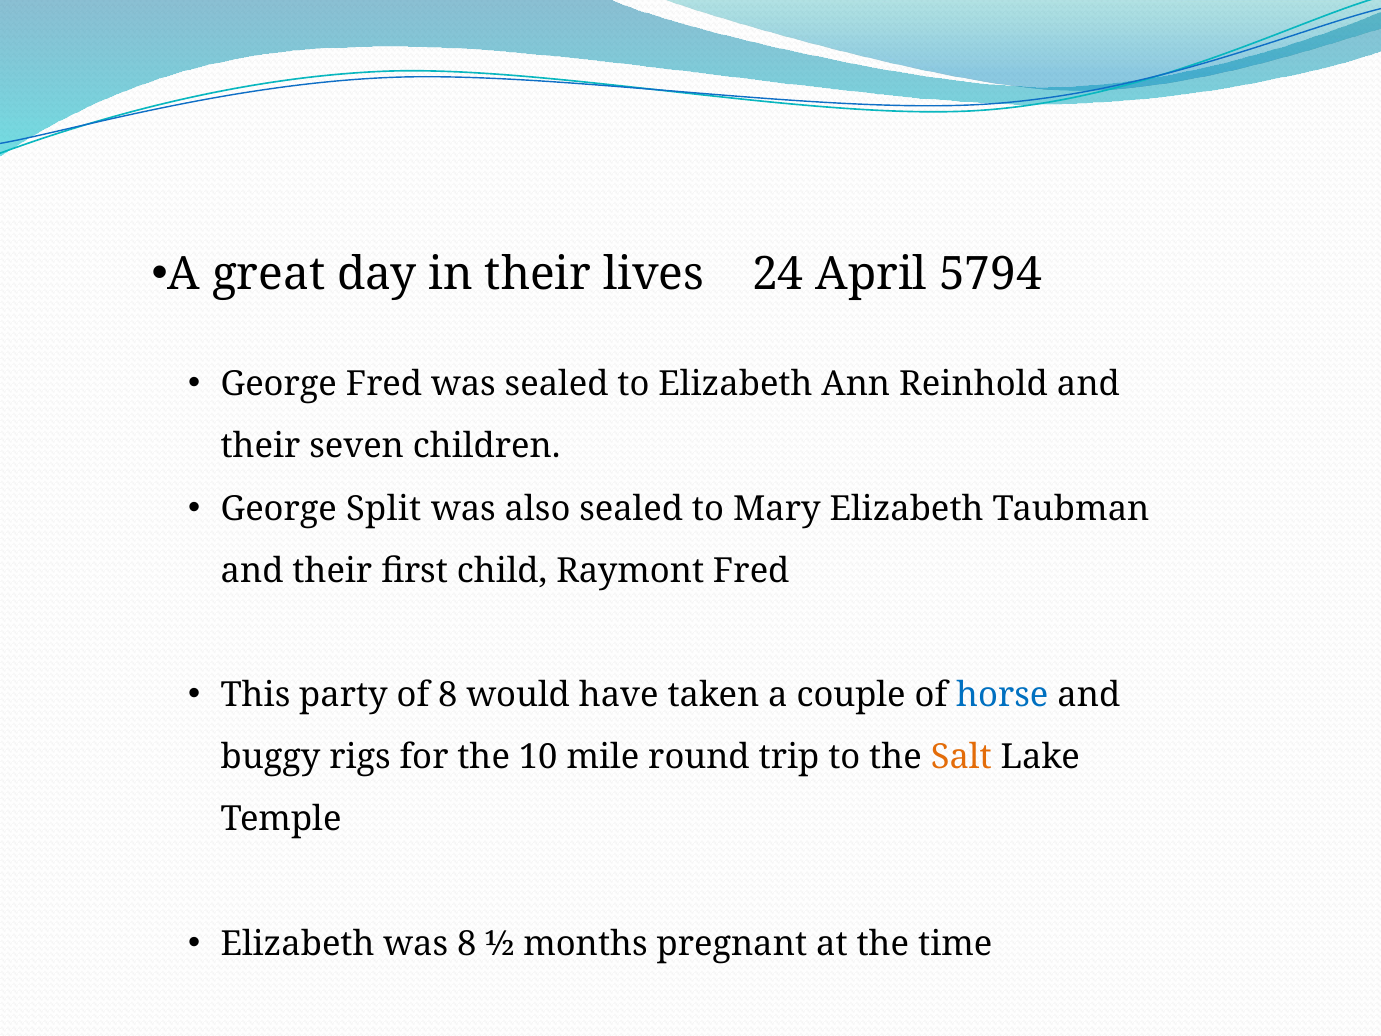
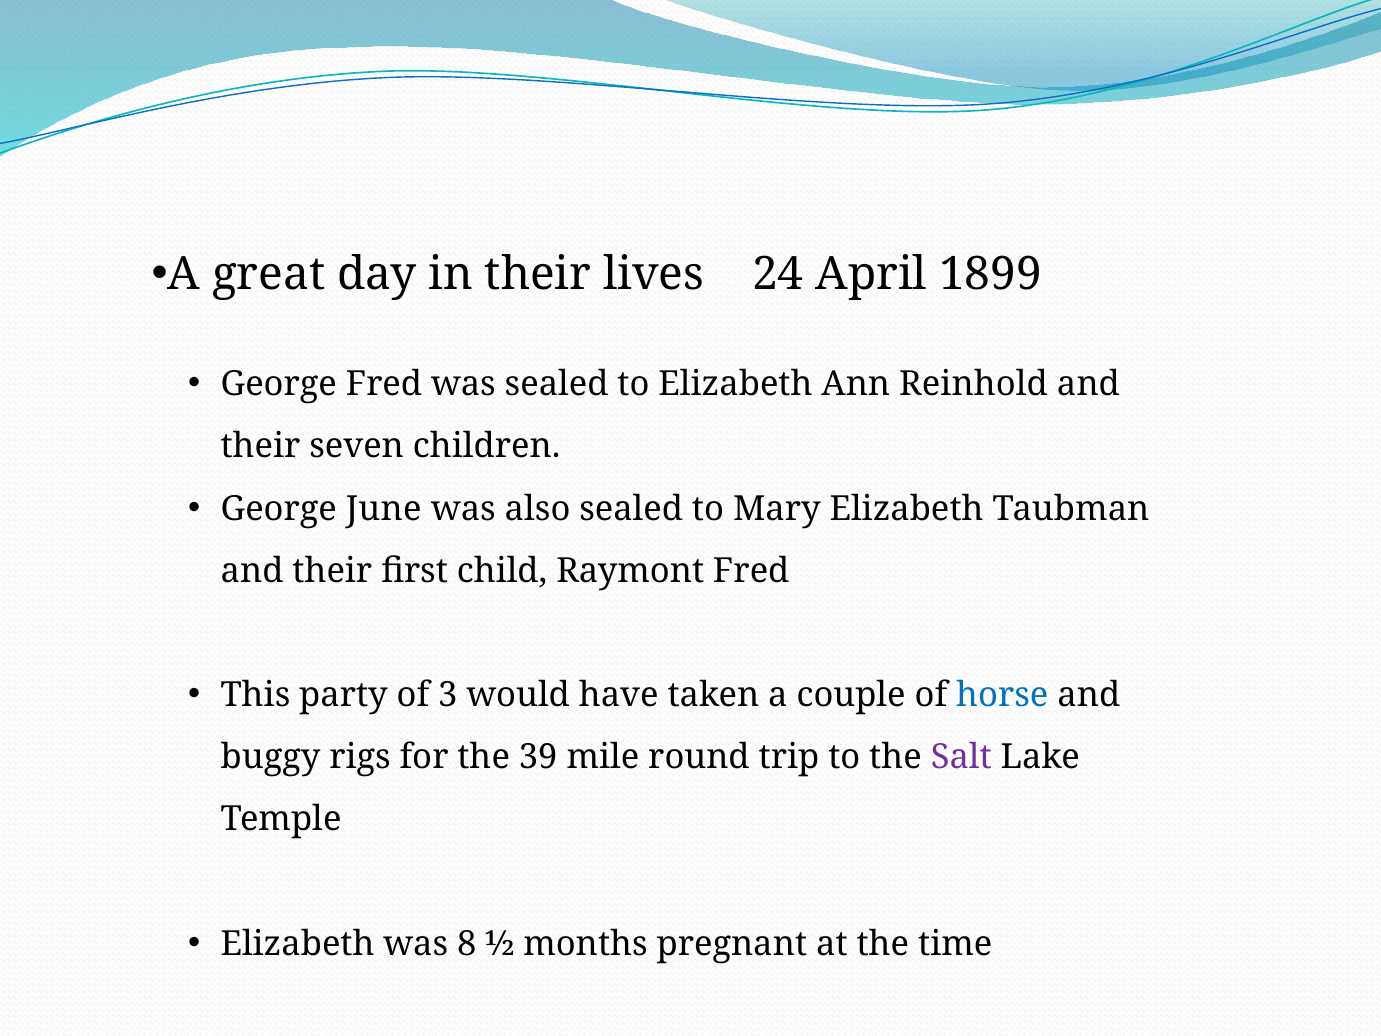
5794: 5794 -> 1899
Split: Split -> June
of 8: 8 -> 3
10: 10 -> 39
Salt colour: orange -> purple
